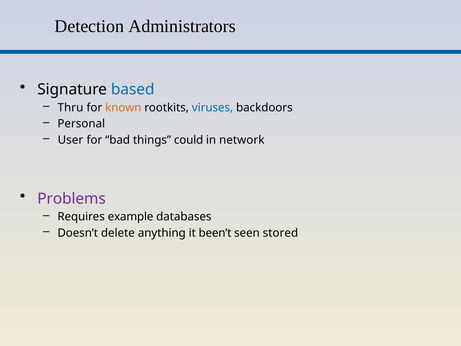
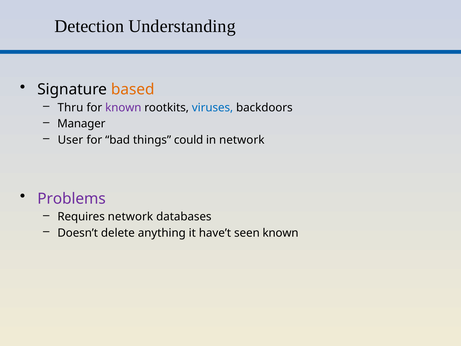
Administrators: Administrators -> Understanding
based colour: blue -> orange
known at (123, 108) colour: orange -> purple
Personal: Personal -> Manager
Requires example: example -> network
been’t: been’t -> have’t
seen stored: stored -> known
